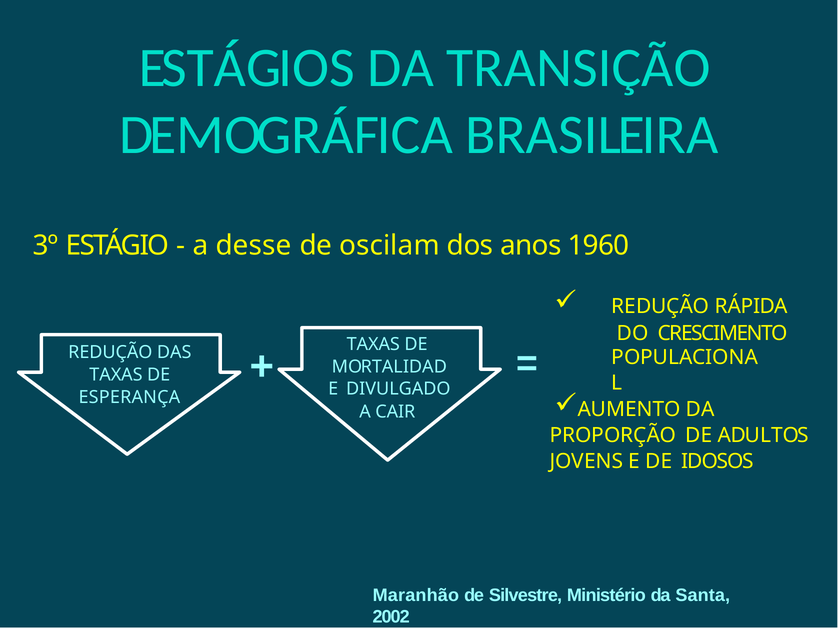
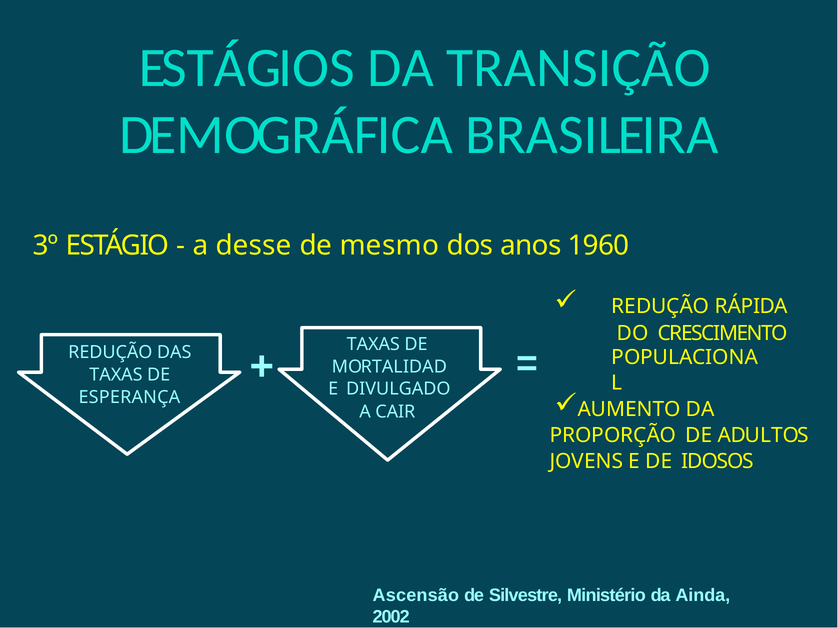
oscilam: oscilam -> mesmo
Maranhão: Maranhão -> Ascensão
Santa: Santa -> Ainda
